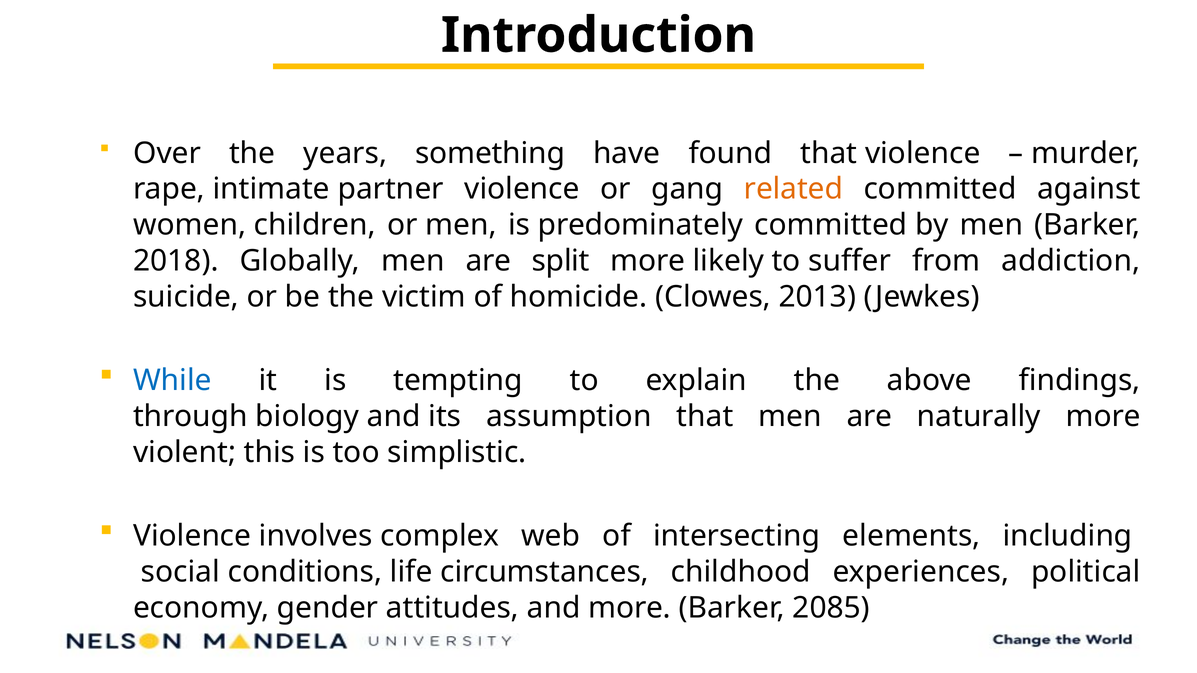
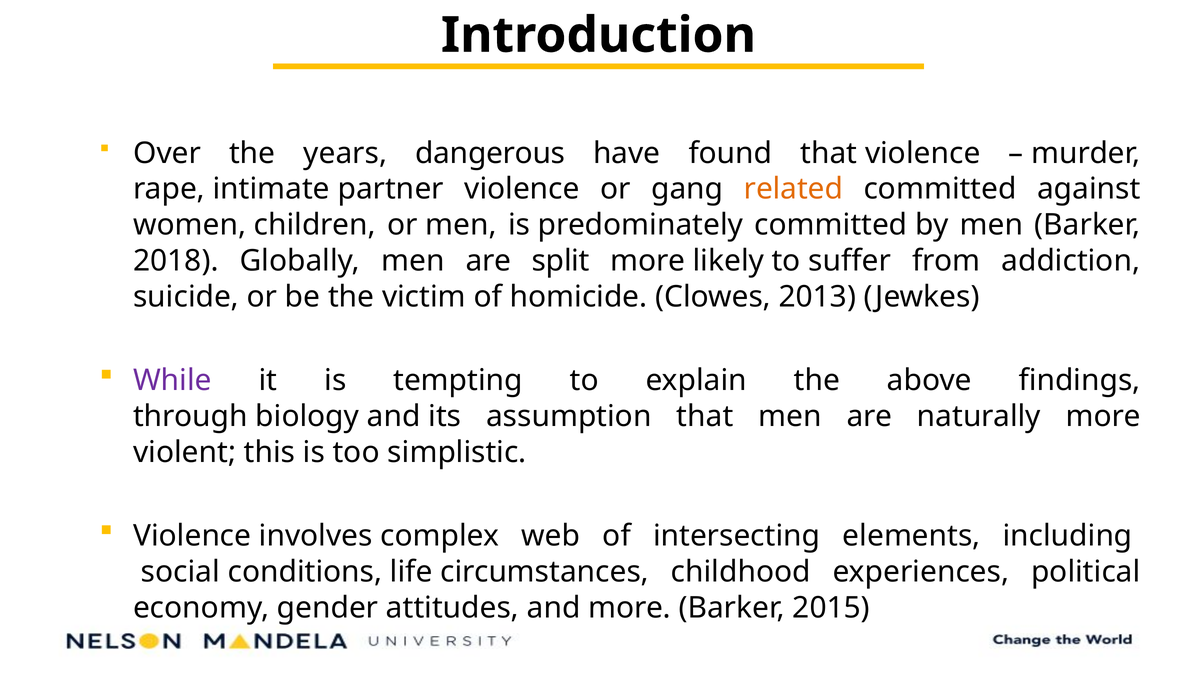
something: something -> dangerous
While colour: blue -> purple
2085: 2085 -> 2015
